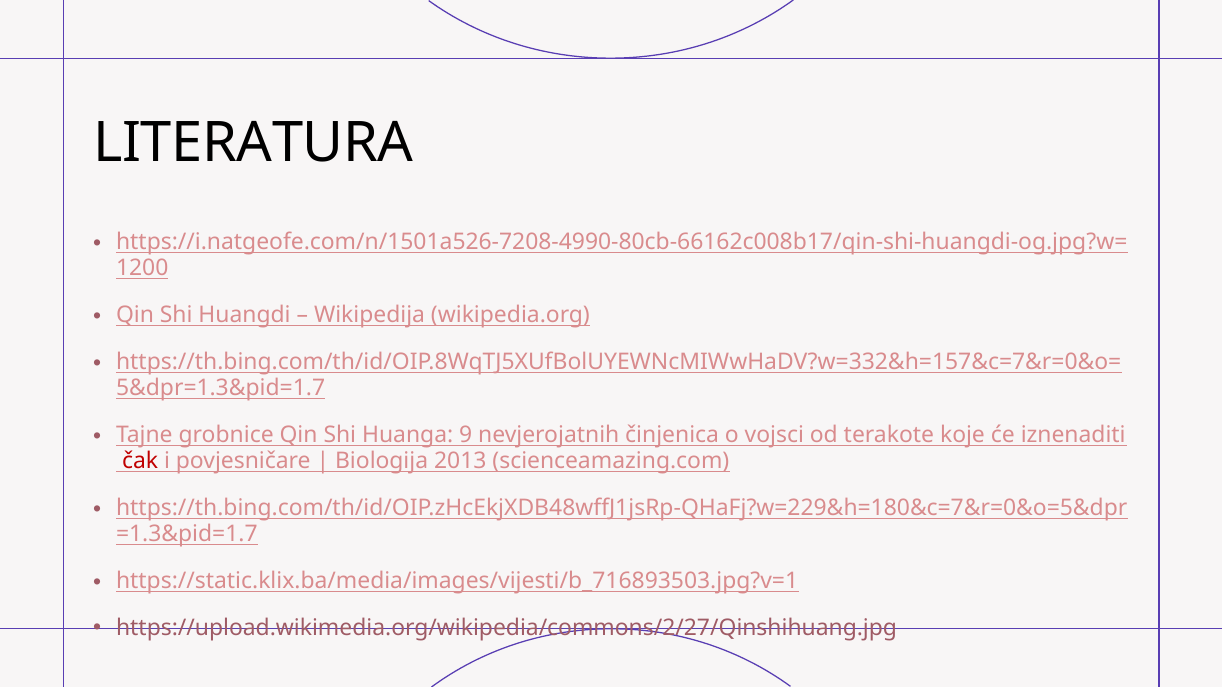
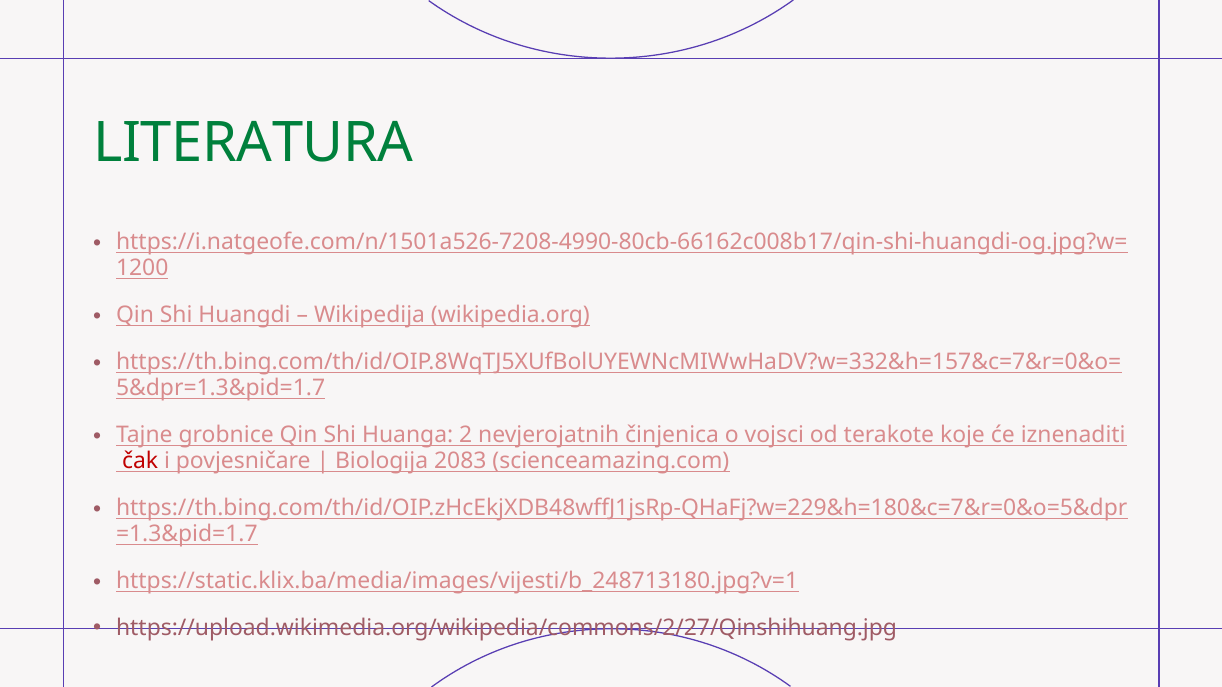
LITERATURA colour: black -> green
9: 9 -> 2
2013: 2013 -> 2083
https://static.klix.ba/media/images/vijesti/b_716893503.jpg?v=1: https://static.klix.ba/media/images/vijesti/b_716893503.jpg?v=1 -> https://static.klix.ba/media/images/vijesti/b_248713180.jpg?v=1
